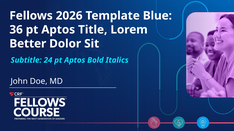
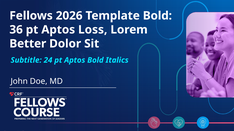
Template Blue: Blue -> Bold
Title: Title -> Loss
